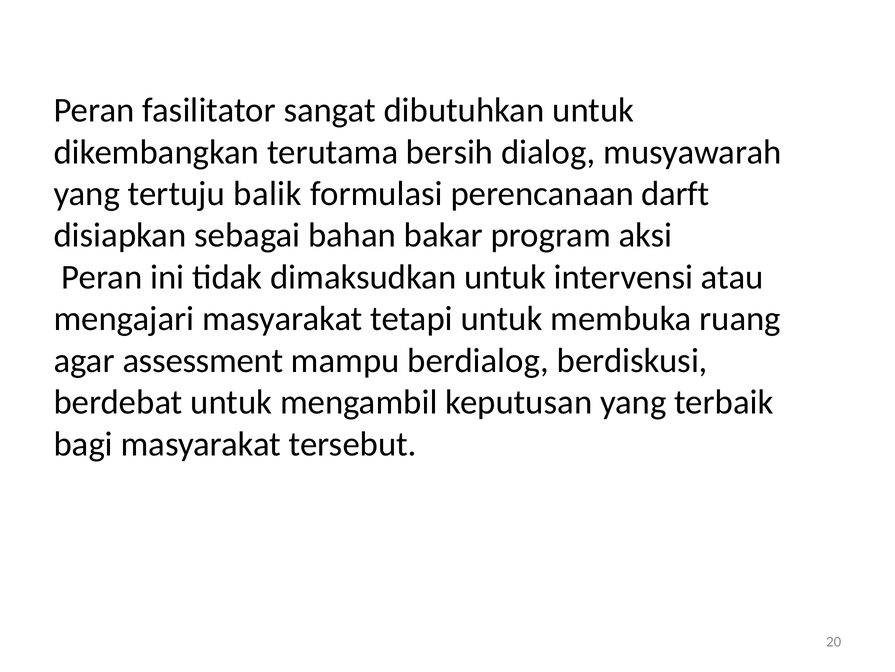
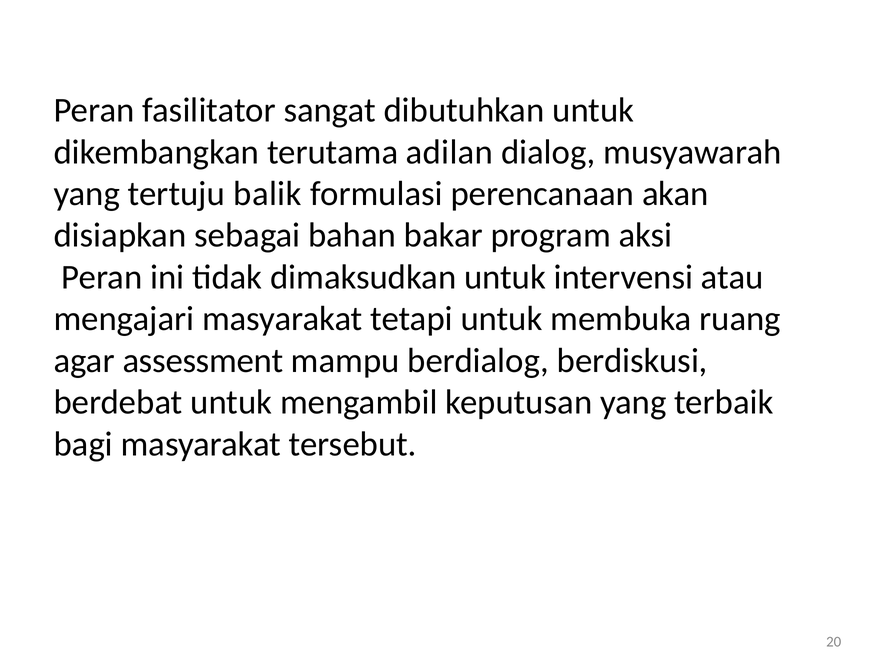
bersih: bersih -> adilan
darft: darft -> akan
